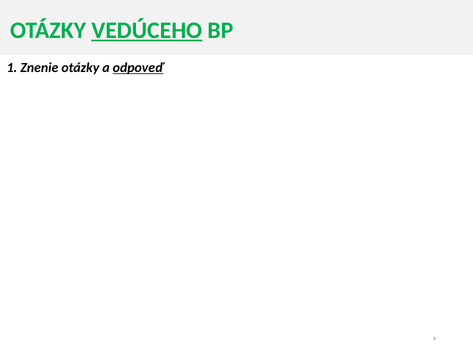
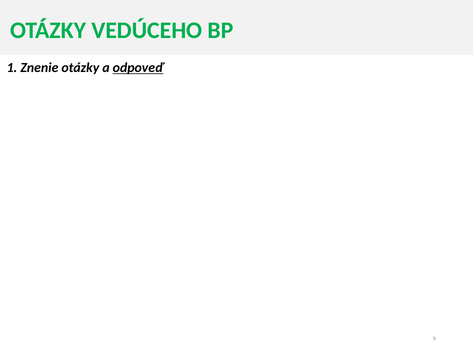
VEDÚCEHO underline: present -> none
